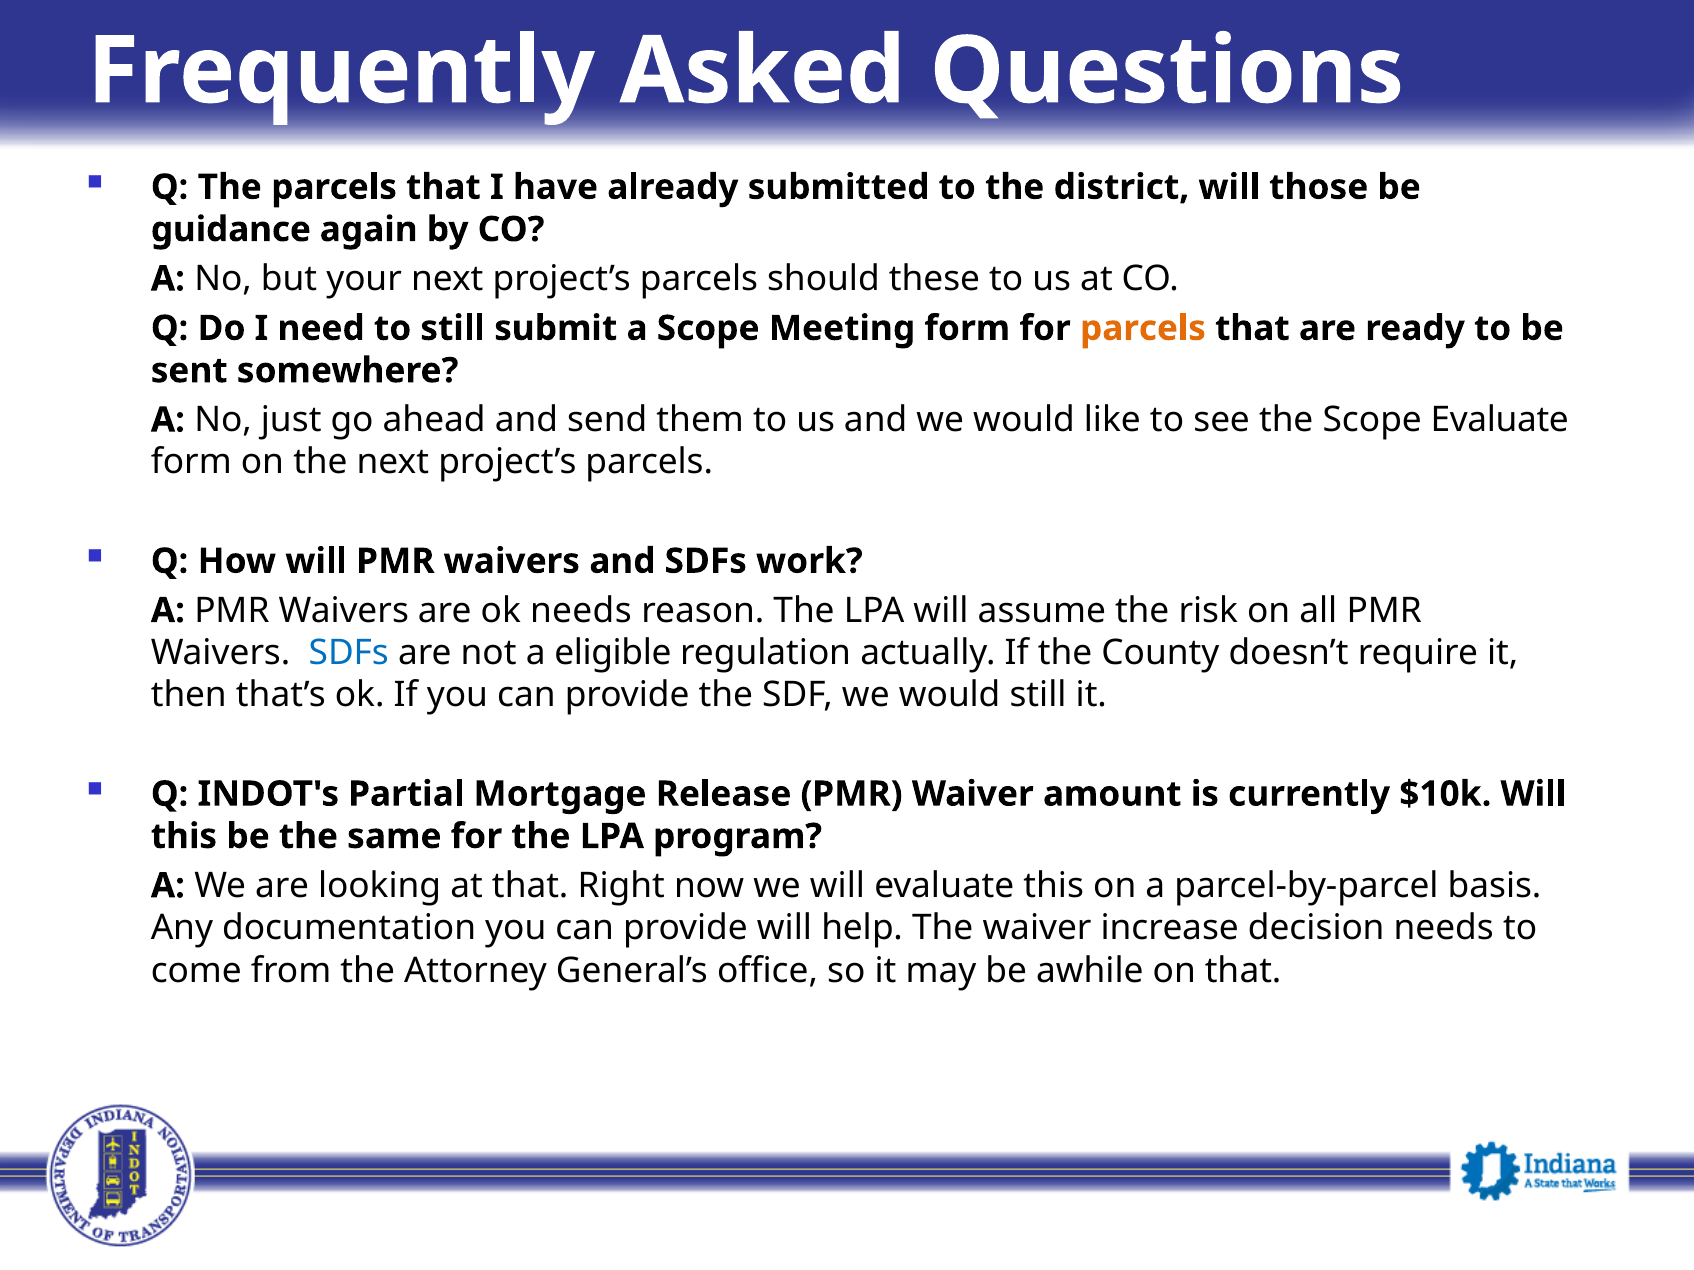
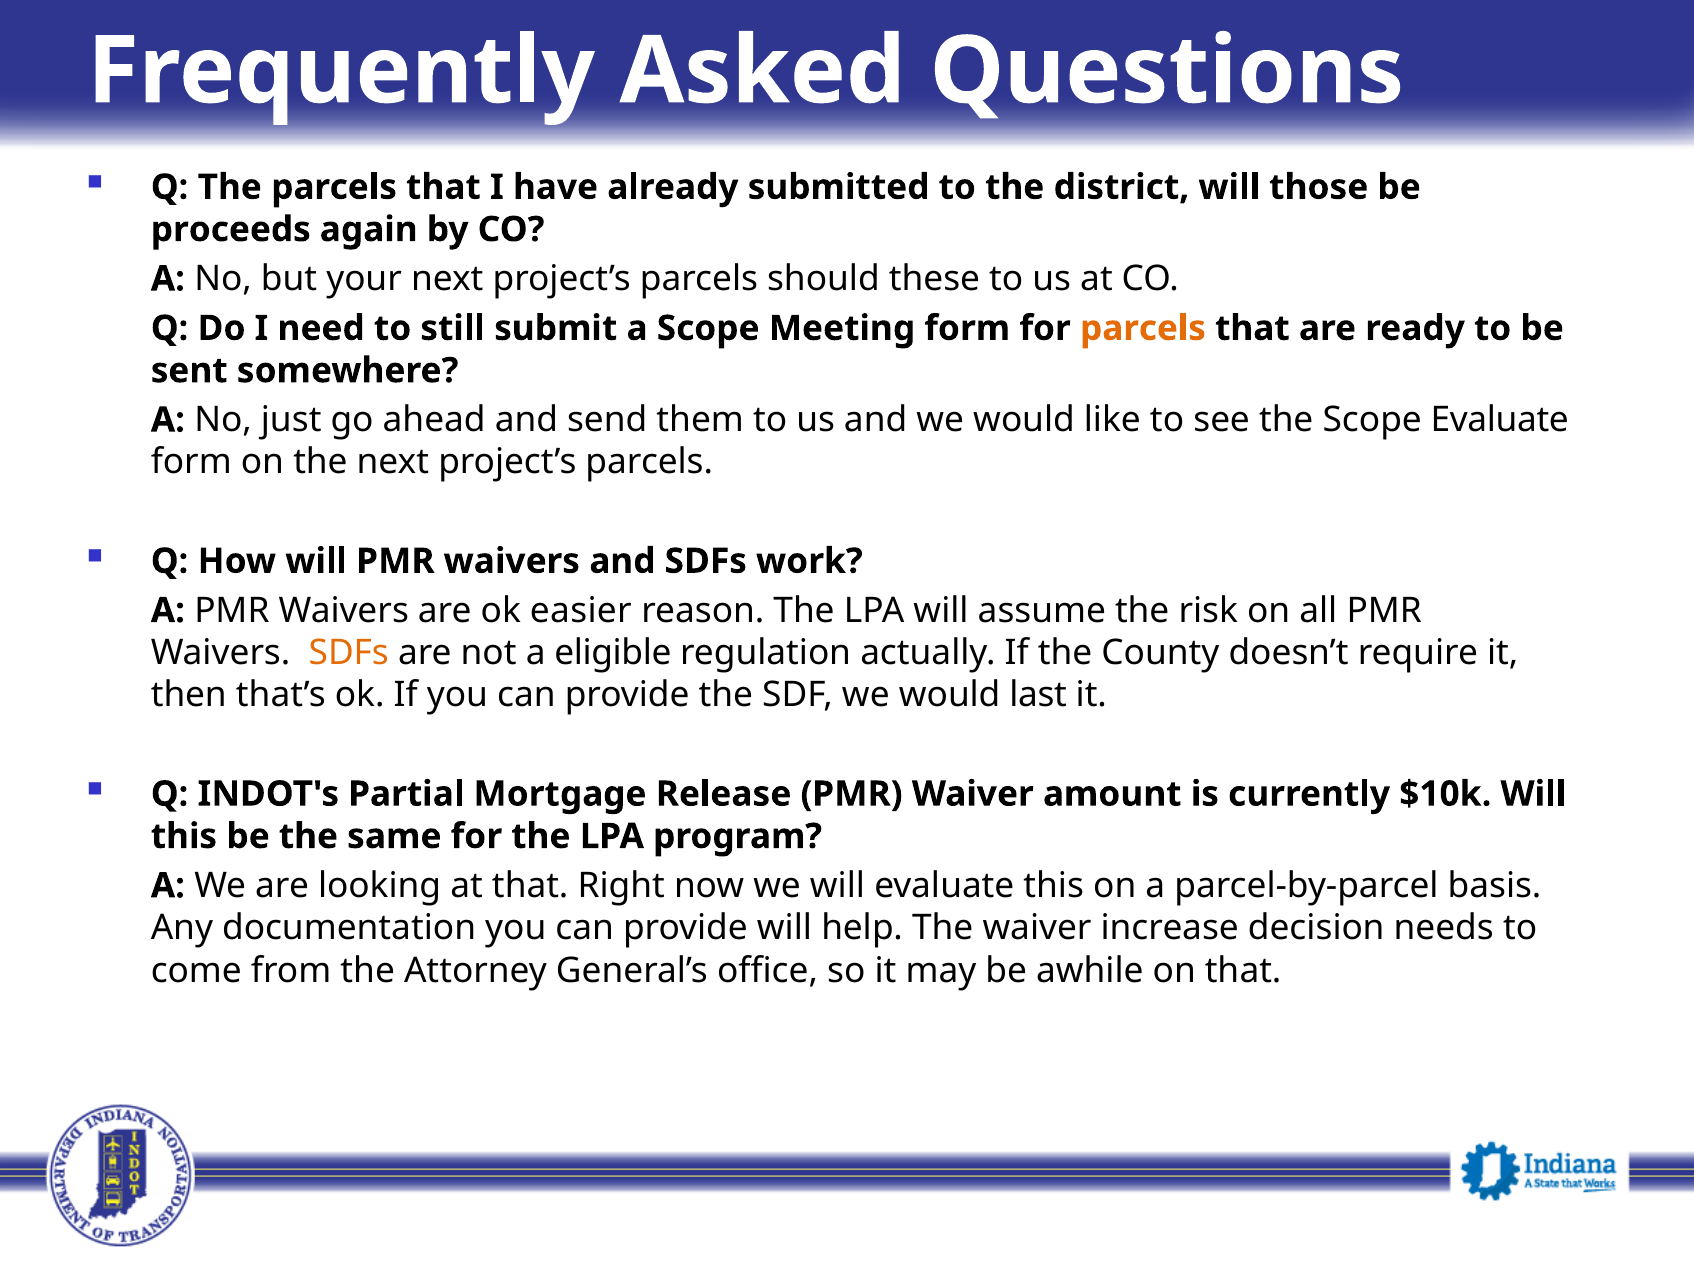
guidance: guidance -> proceeds
ok needs: needs -> easier
SDFs at (349, 653) colour: blue -> orange
would still: still -> last
